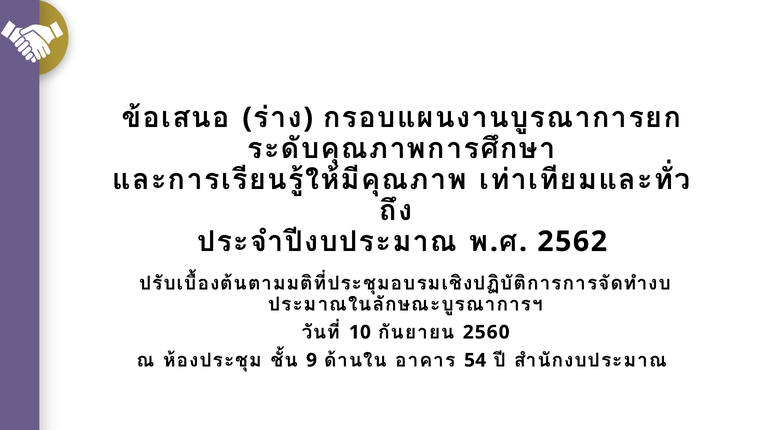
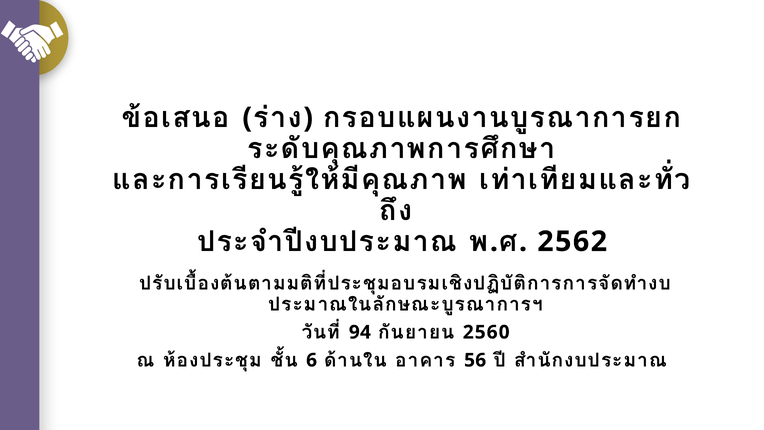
10: 10 -> 94
9: 9 -> 6
54: 54 -> 56
